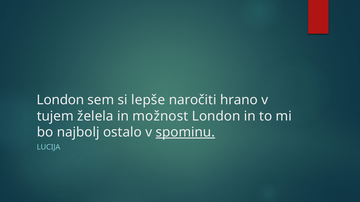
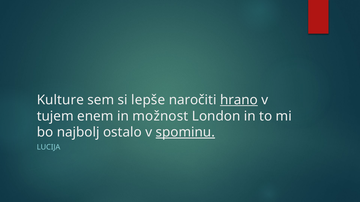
London at (60, 100): London -> Kulture
hrano underline: none -> present
želela: želela -> enem
